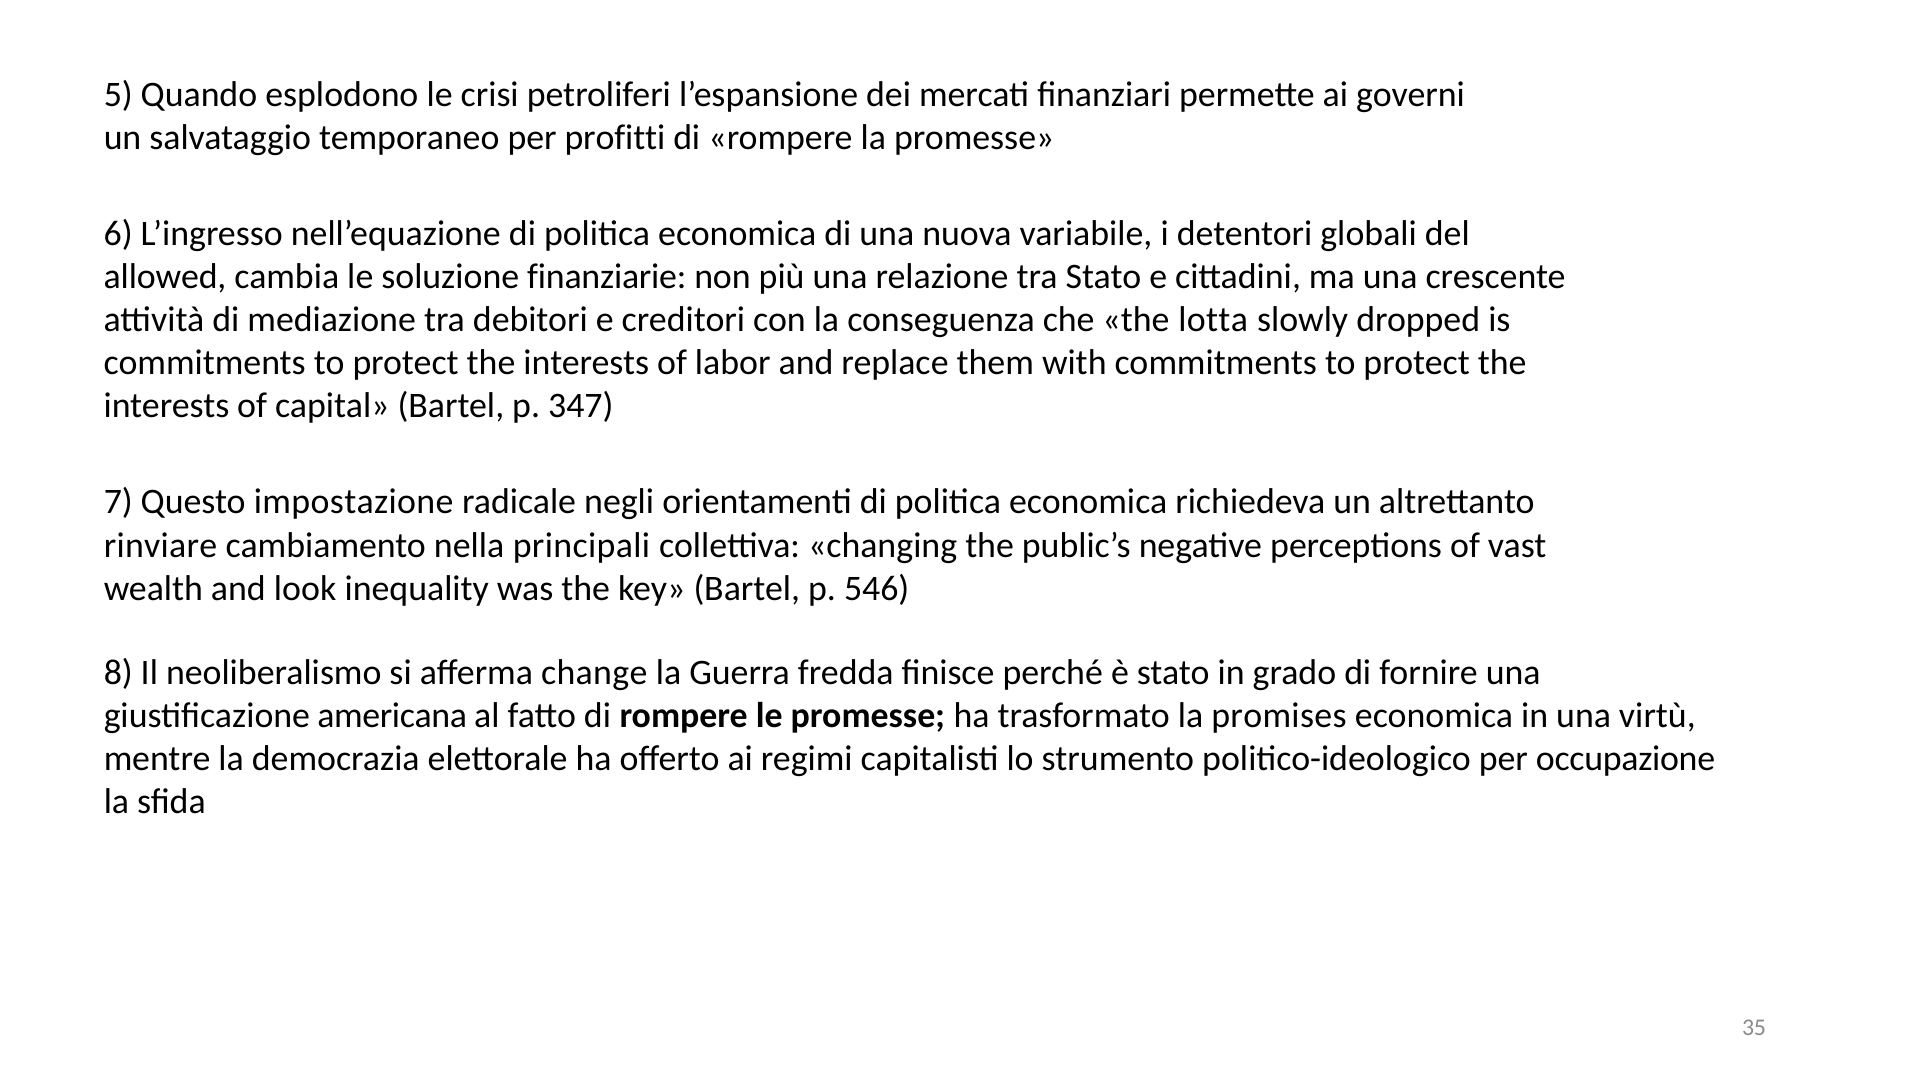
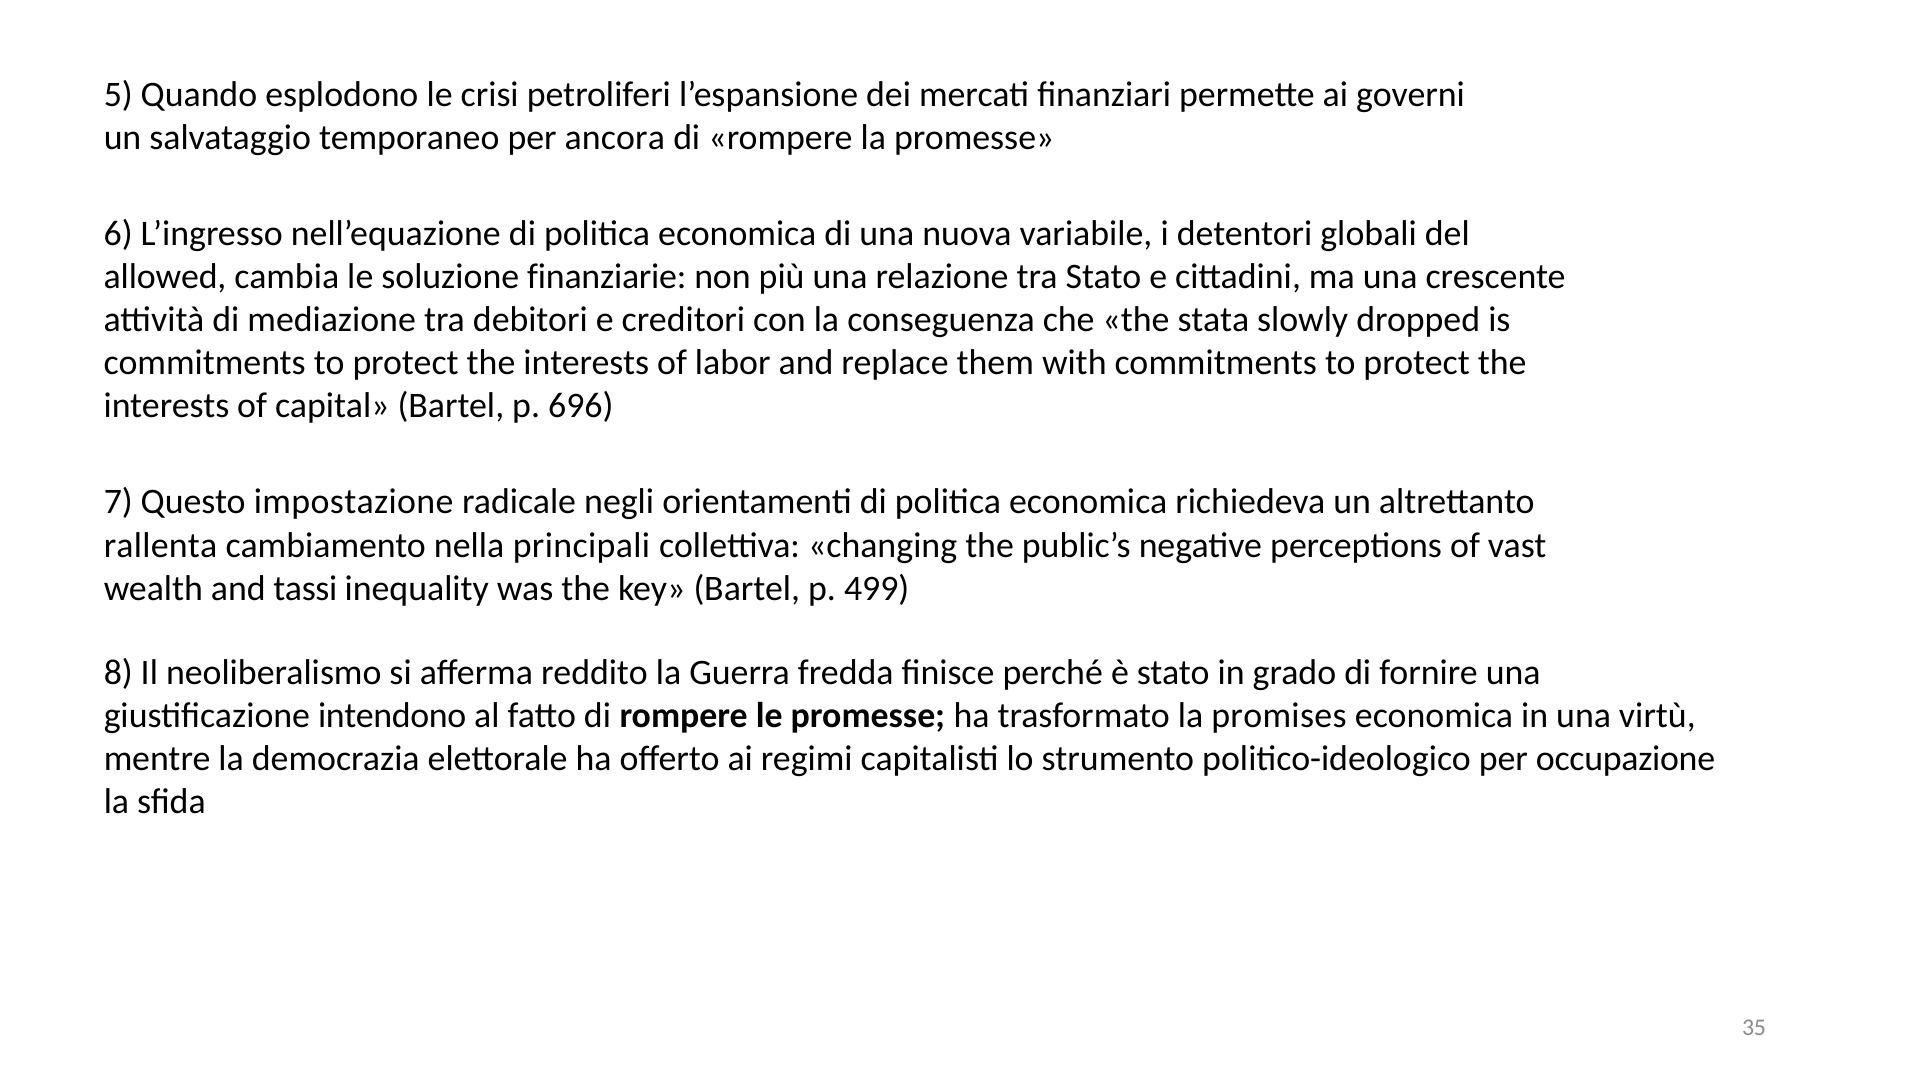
profitti: profitti -> ancora
lotta: lotta -> stata
347: 347 -> 696
rinviare: rinviare -> rallenta
look: look -> tassi
546: 546 -> 499
change: change -> reddito
americana: americana -> intendono
